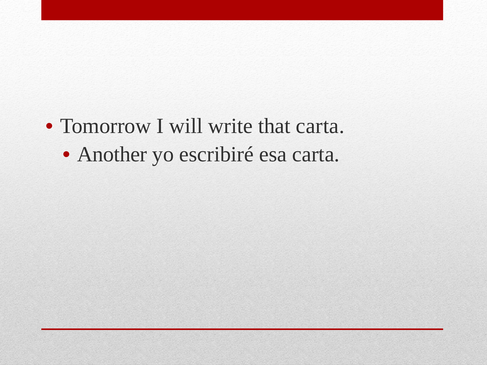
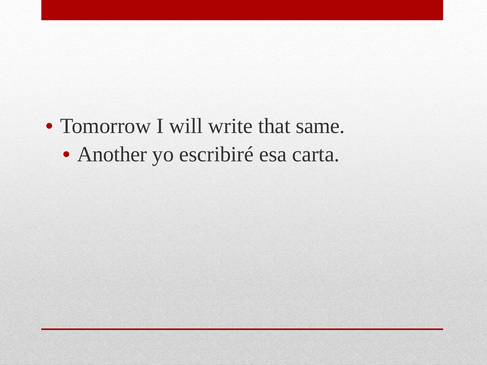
that carta: carta -> same
